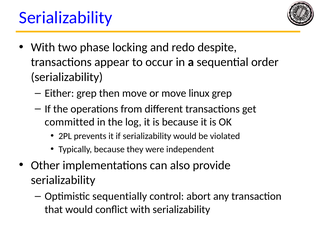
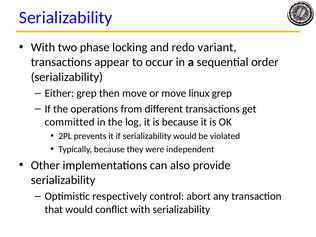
despite: despite -> variant
sequentially: sequentially -> respectively
